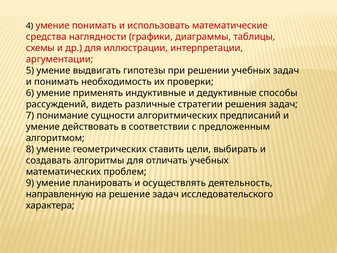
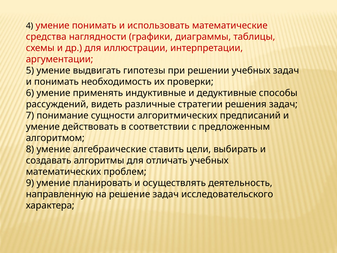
геометрических: геометрических -> алгебраические
